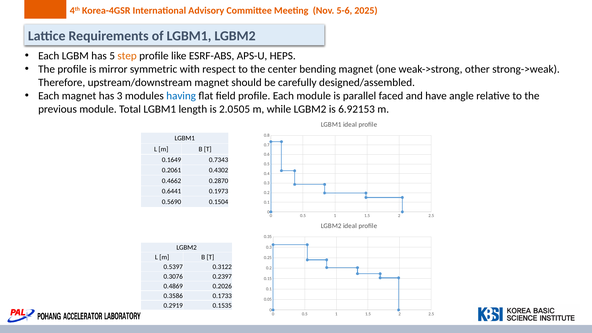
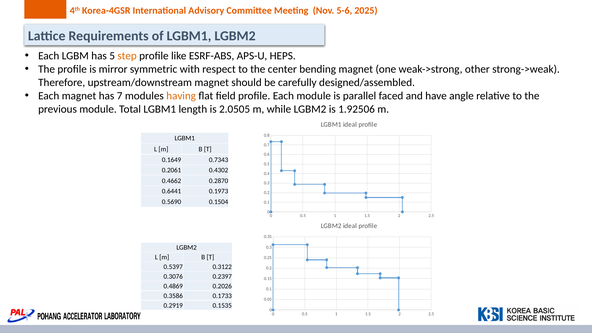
3: 3 -> 7
having colour: blue -> orange
6.92153: 6.92153 -> 1.92506
